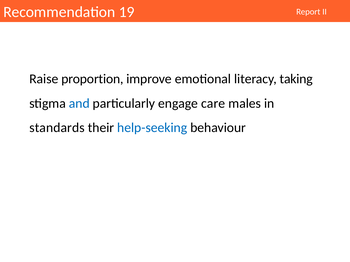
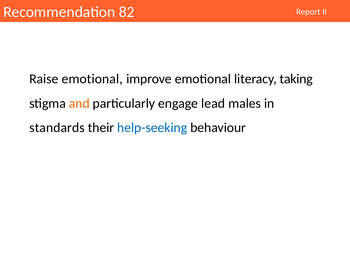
19: 19 -> 82
Raise proportion: proportion -> emotional
and colour: blue -> orange
care: care -> lead
